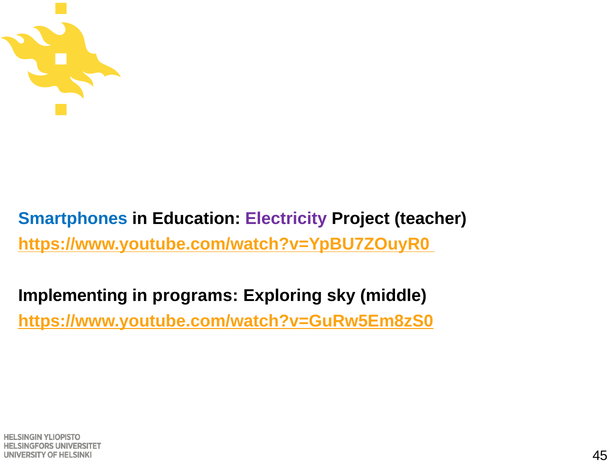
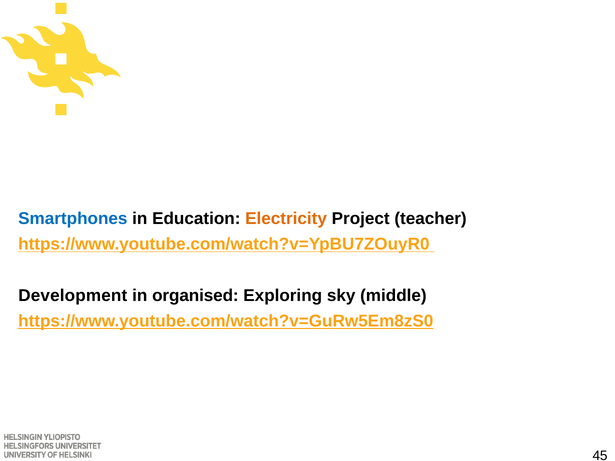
Electricity colour: purple -> orange
Implementing: Implementing -> Development
programs: programs -> organised
